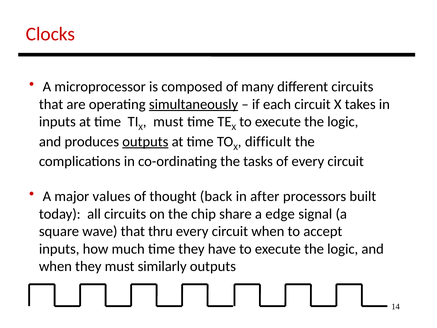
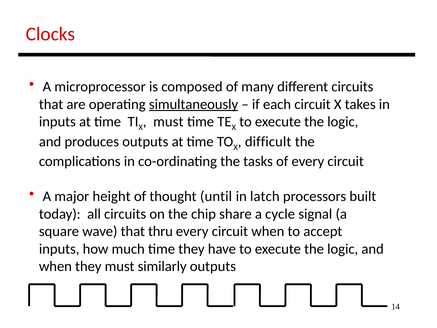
outputs at (145, 141) underline: present -> none
values: values -> height
back: back -> until
after: after -> latch
edge: edge -> cycle
